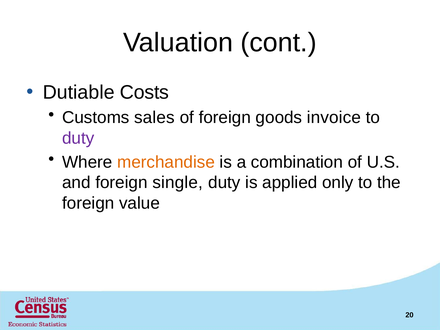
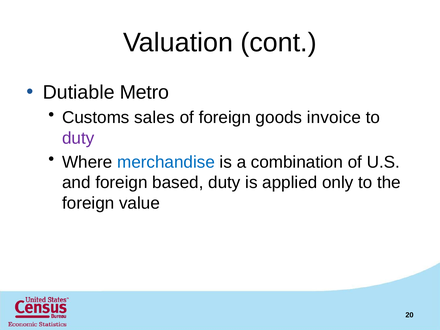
Costs: Costs -> Metro
merchandise colour: orange -> blue
single: single -> based
